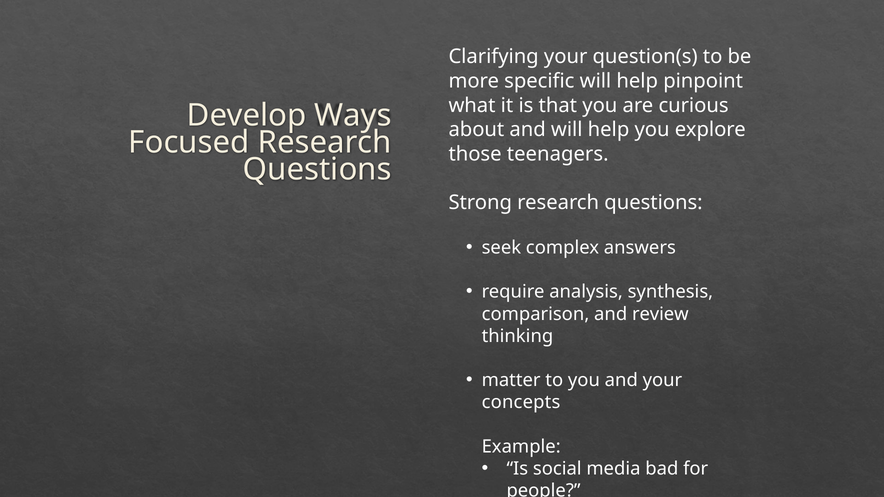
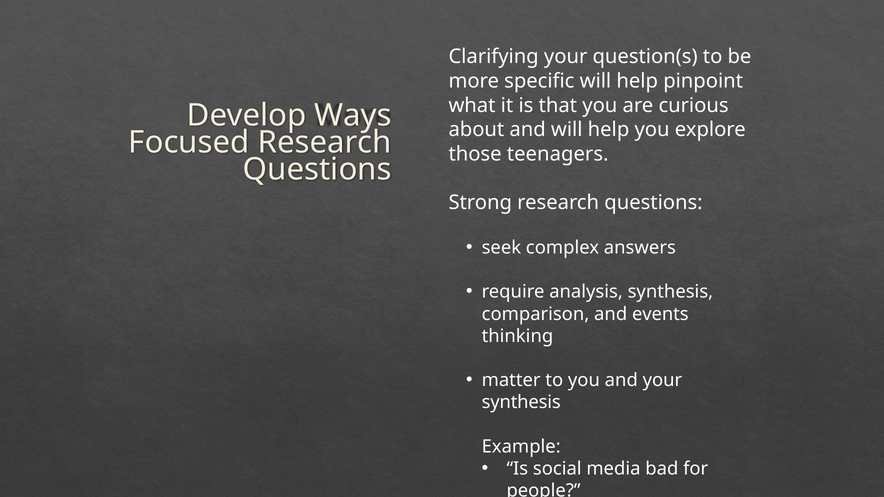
review: review -> events
concepts at (521, 403): concepts -> synthesis
